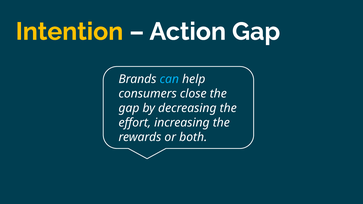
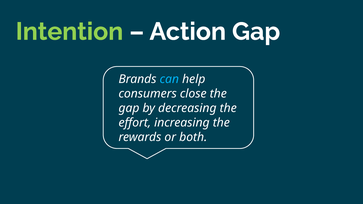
Intention colour: yellow -> light green
